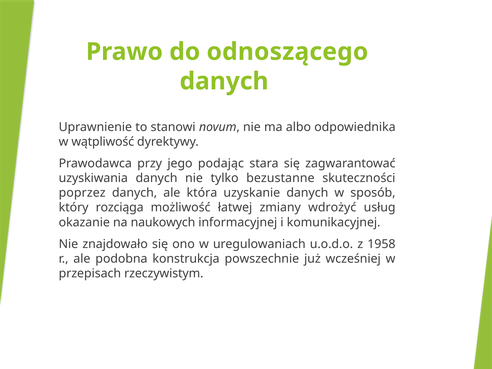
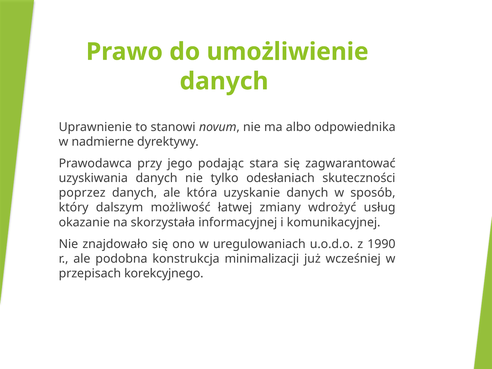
odnoszącego: odnoszącego -> umożliwienie
wątpliwość: wątpliwość -> nadmierne
bezustanne: bezustanne -> odesłaniach
rozciąga: rozciąga -> dalszym
naukowych: naukowych -> skorzystała
1958: 1958 -> 1990
powszechnie: powszechnie -> minimalizacji
rzeczywistym: rzeczywistym -> korekcyjnego
